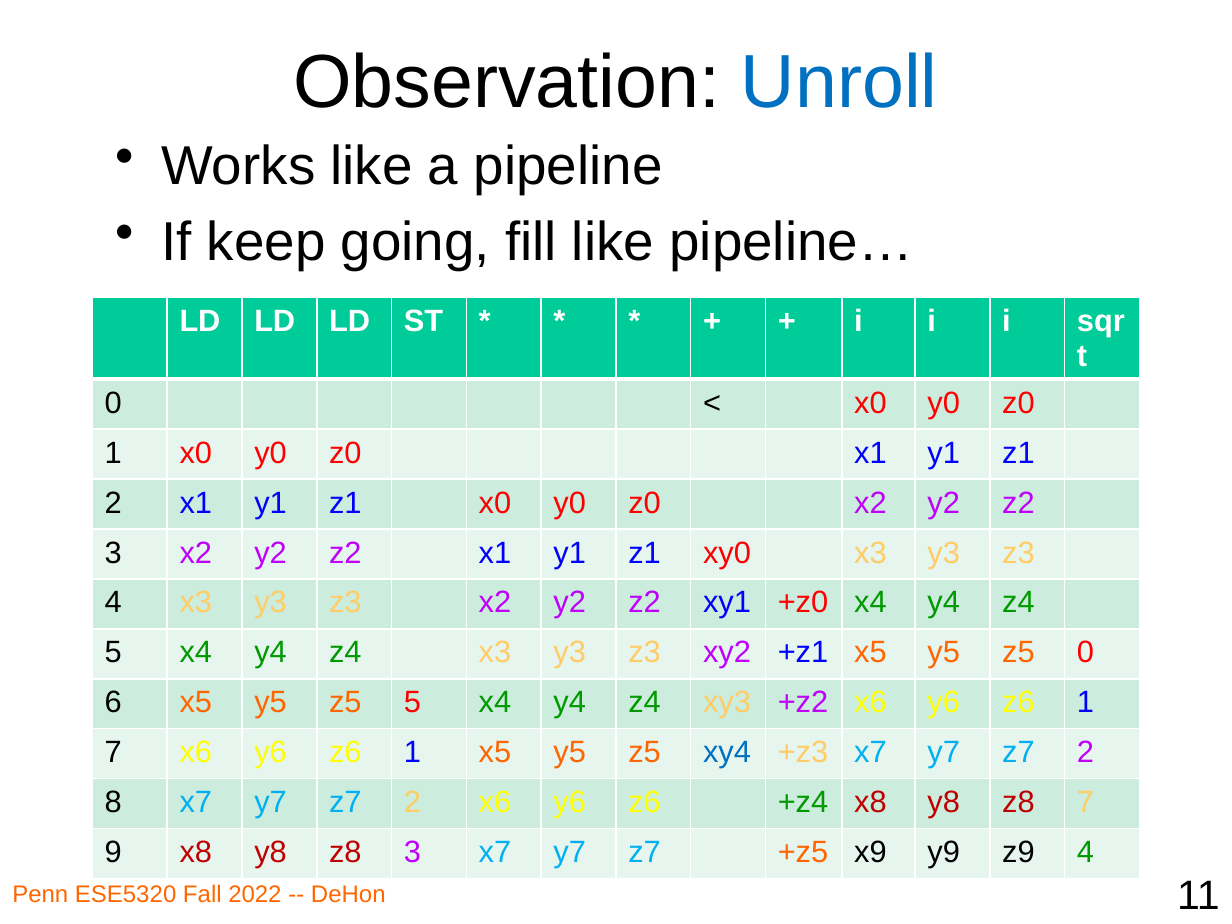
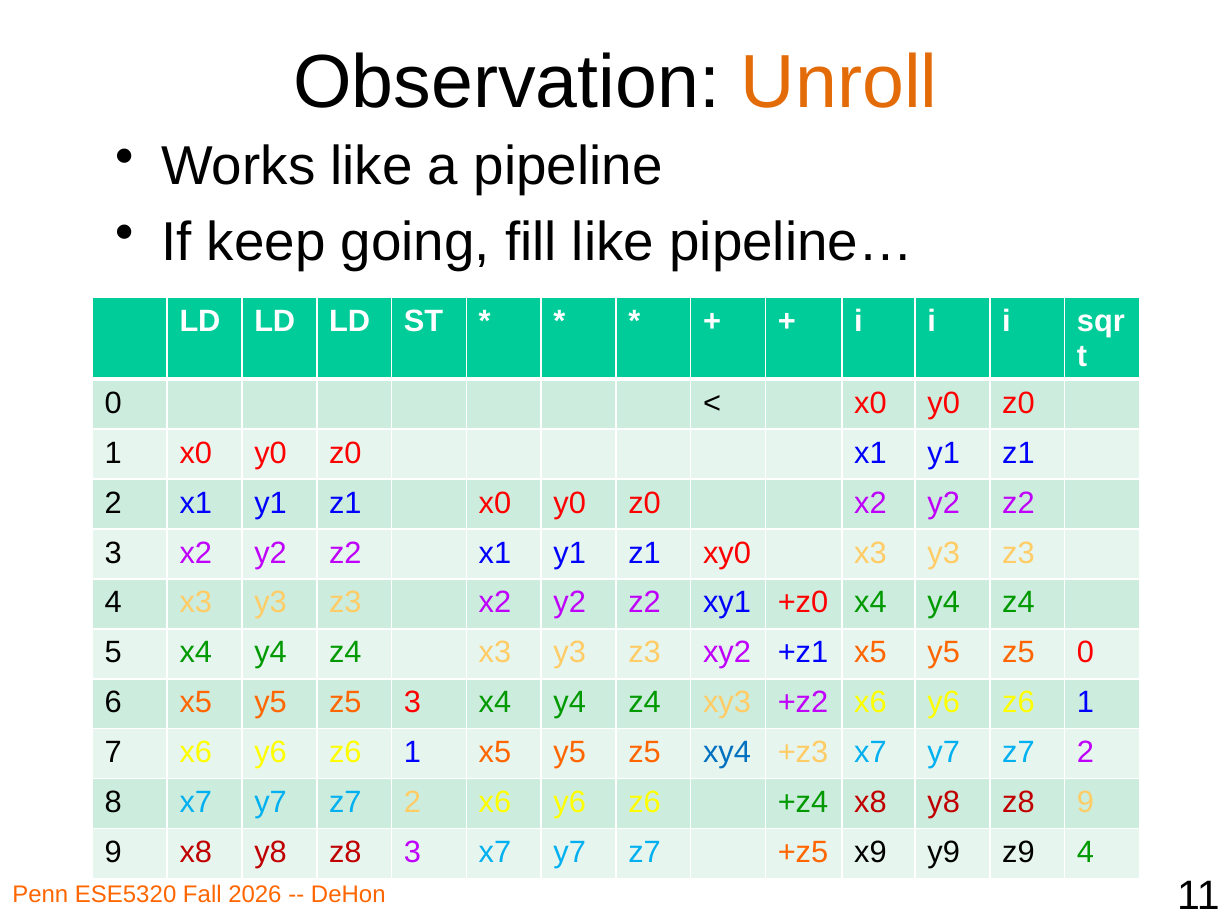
Unroll colour: blue -> orange
z5 5: 5 -> 3
z8 7: 7 -> 9
2022: 2022 -> 2026
